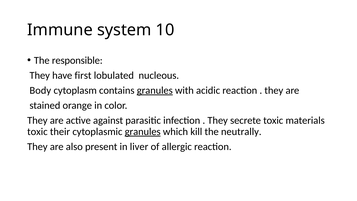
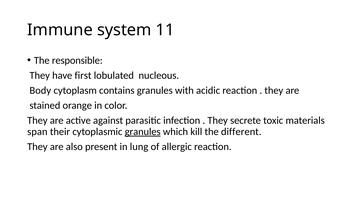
10: 10 -> 11
granules at (155, 90) underline: present -> none
toxic at (37, 131): toxic -> span
neutrally: neutrally -> different
liver: liver -> lung
